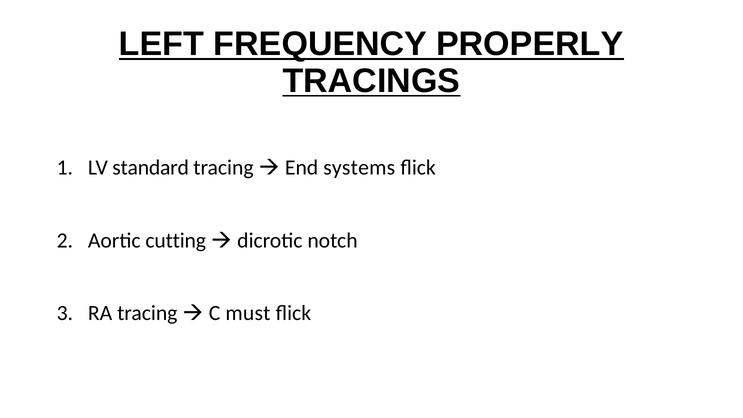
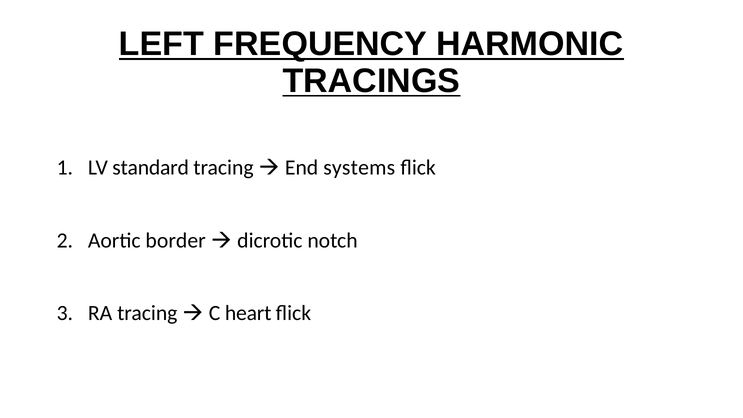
PROPERLY: PROPERLY -> HARMONIC
cutting: cutting -> border
must: must -> heart
